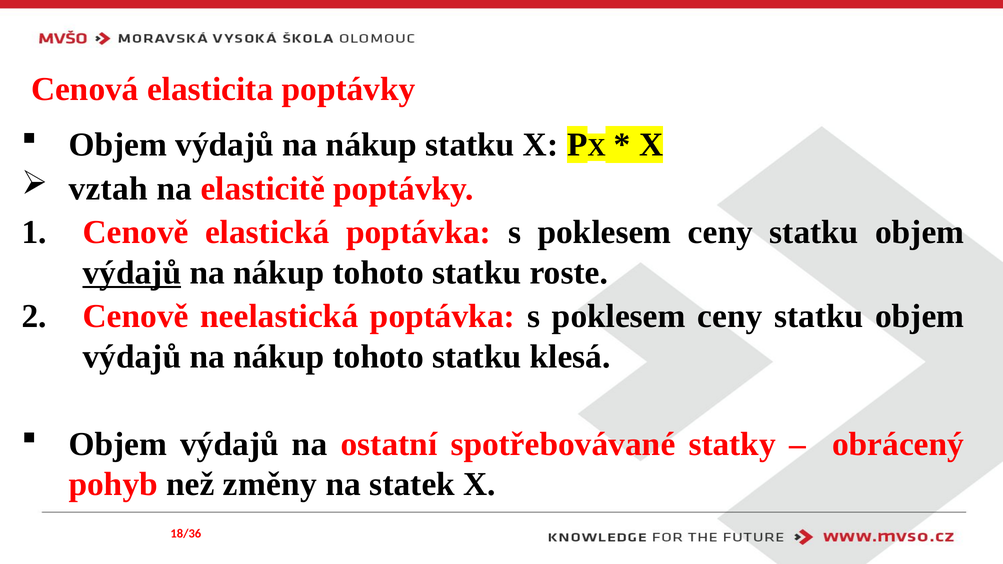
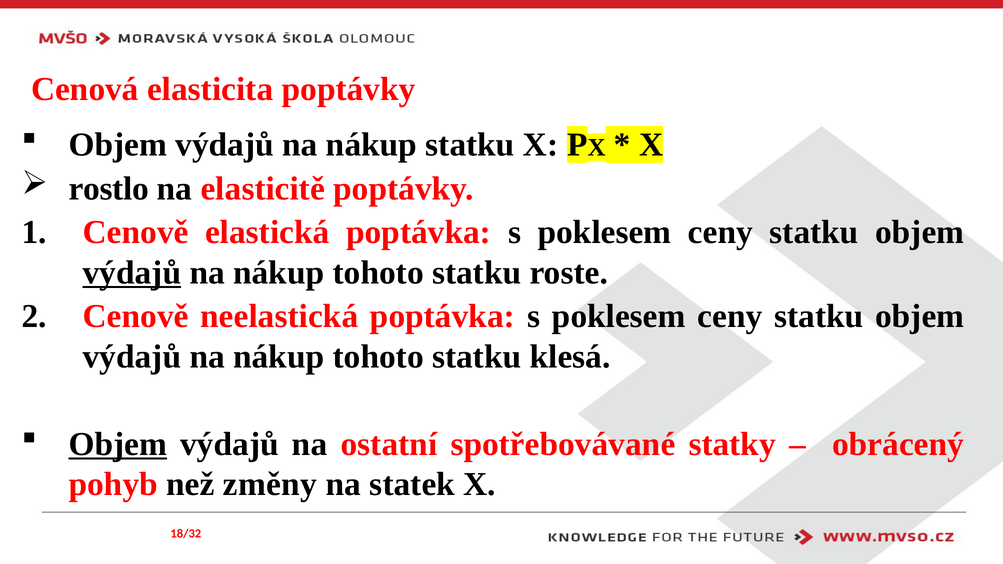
vztah: vztah -> rostlo
Objem at (118, 444) underline: none -> present
18/36: 18/36 -> 18/32
